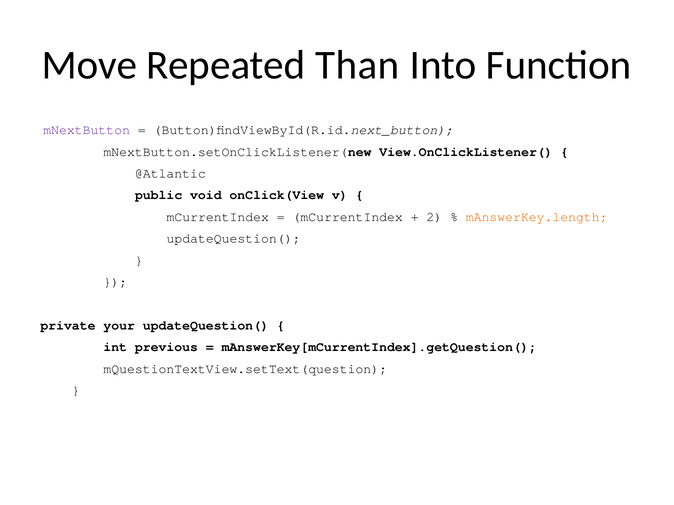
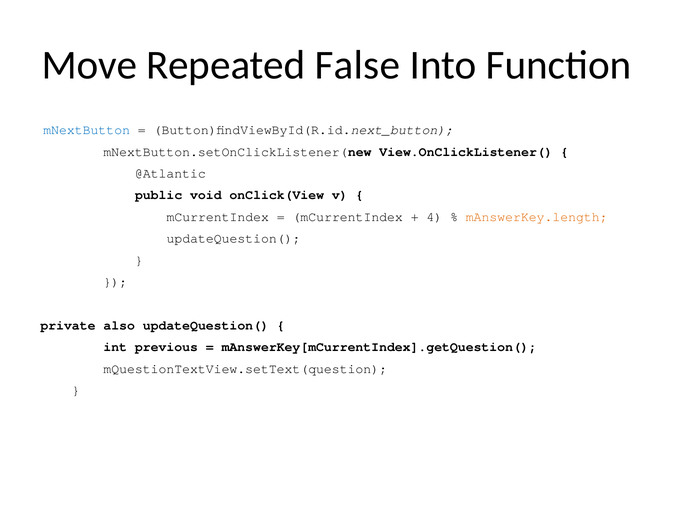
Than: Than -> False
mNextButton colour: purple -> blue
2: 2 -> 4
your: your -> also
